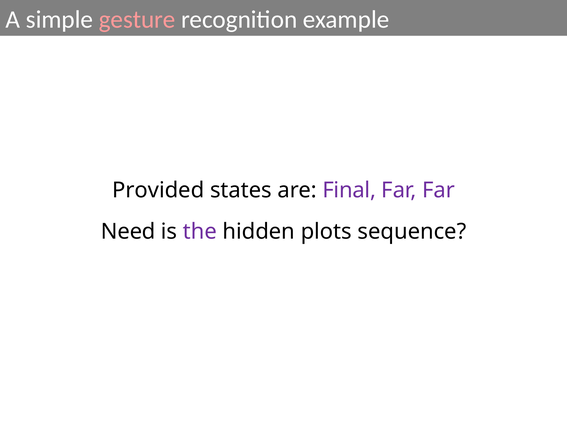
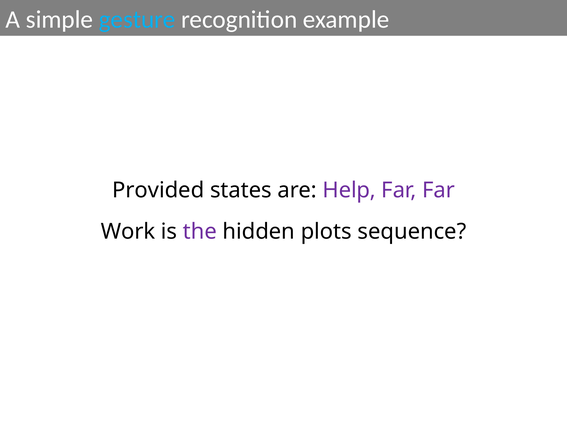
gesture colour: pink -> light blue
Final: Final -> Help
Need: Need -> Work
